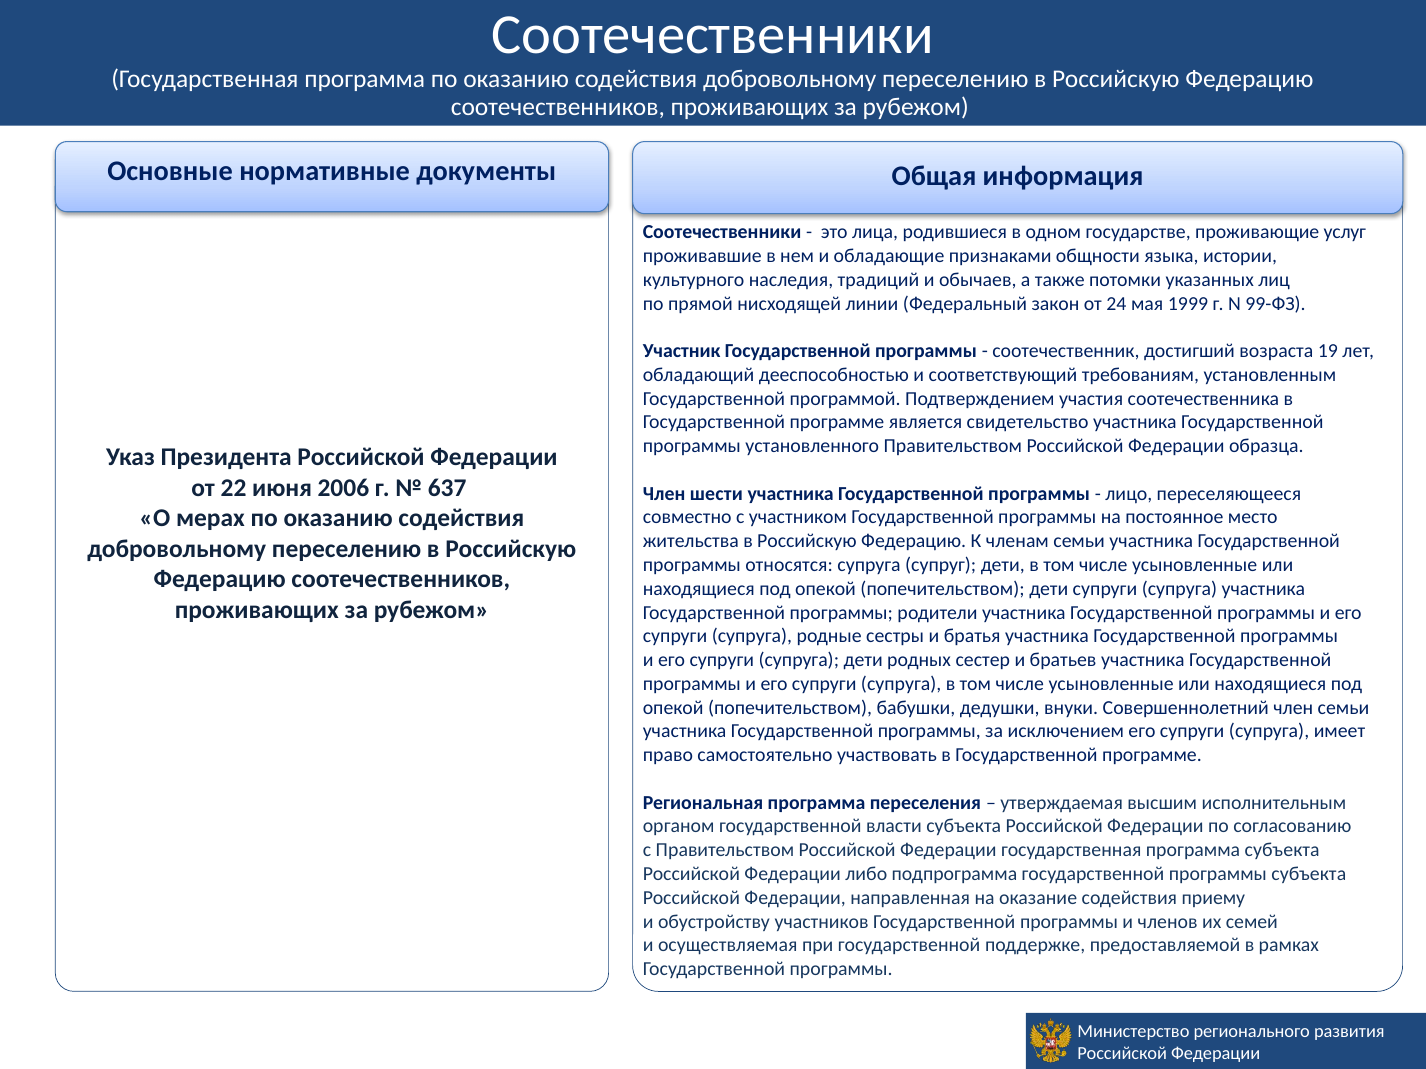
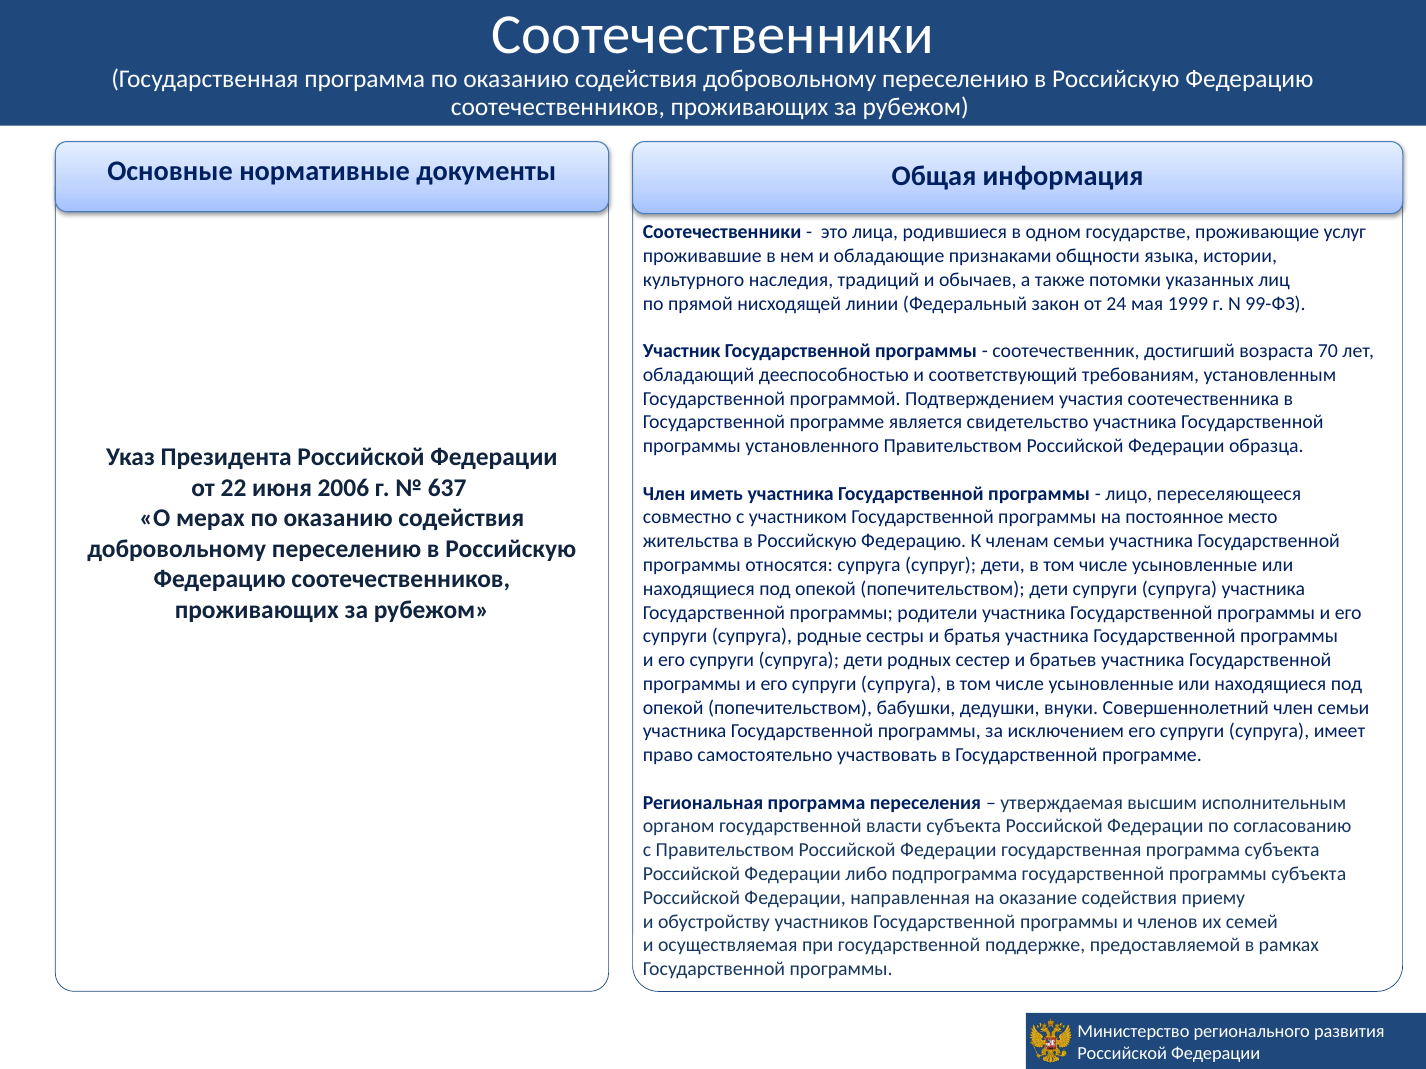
19: 19 -> 70
шести: шести -> иметь
